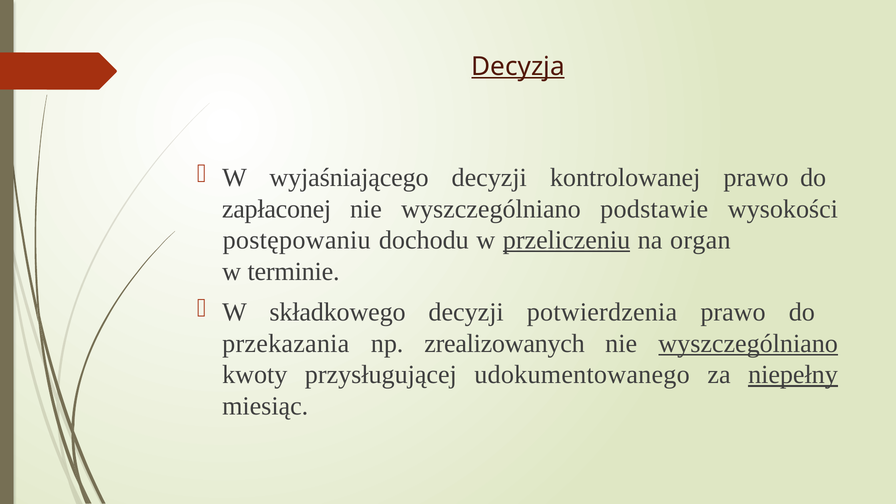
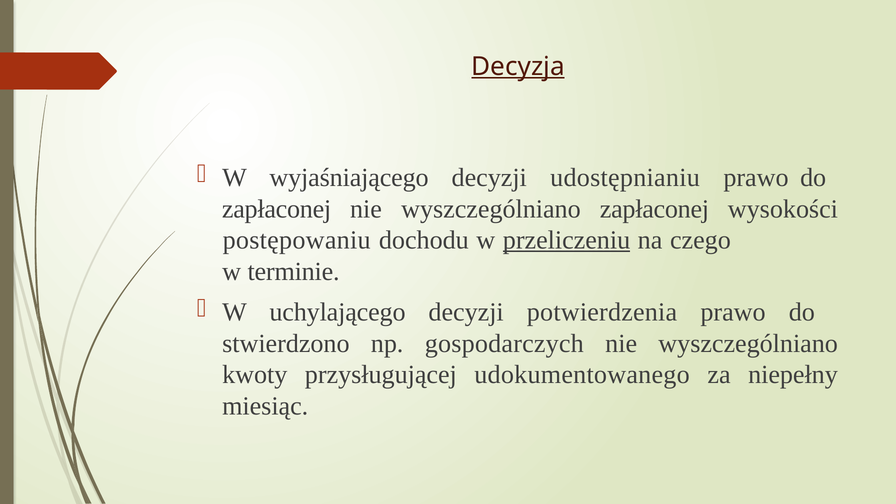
kontrolowanej: kontrolowanej -> udostępnianiu
wyszczególniano podstawie: podstawie -> zapłaconej
organ: organ -> czego
składkowego: składkowego -> uchylającego
przekazania: przekazania -> stwierdzono
zrealizowanych: zrealizowanych -> gospodarczych
wyszczególniano at (748, 343) underline: present -> none
niepełny underline: present -> none
